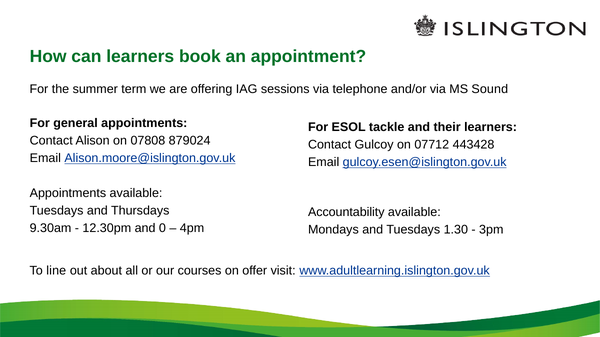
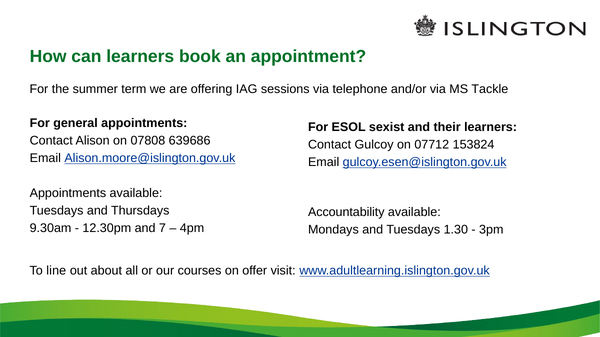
Sound: Sound -> Tackle
tackle: tackle -> sexist
879024: 879024 -> 639686
443428: 443428 -> 153824
0: 0 -> 7
